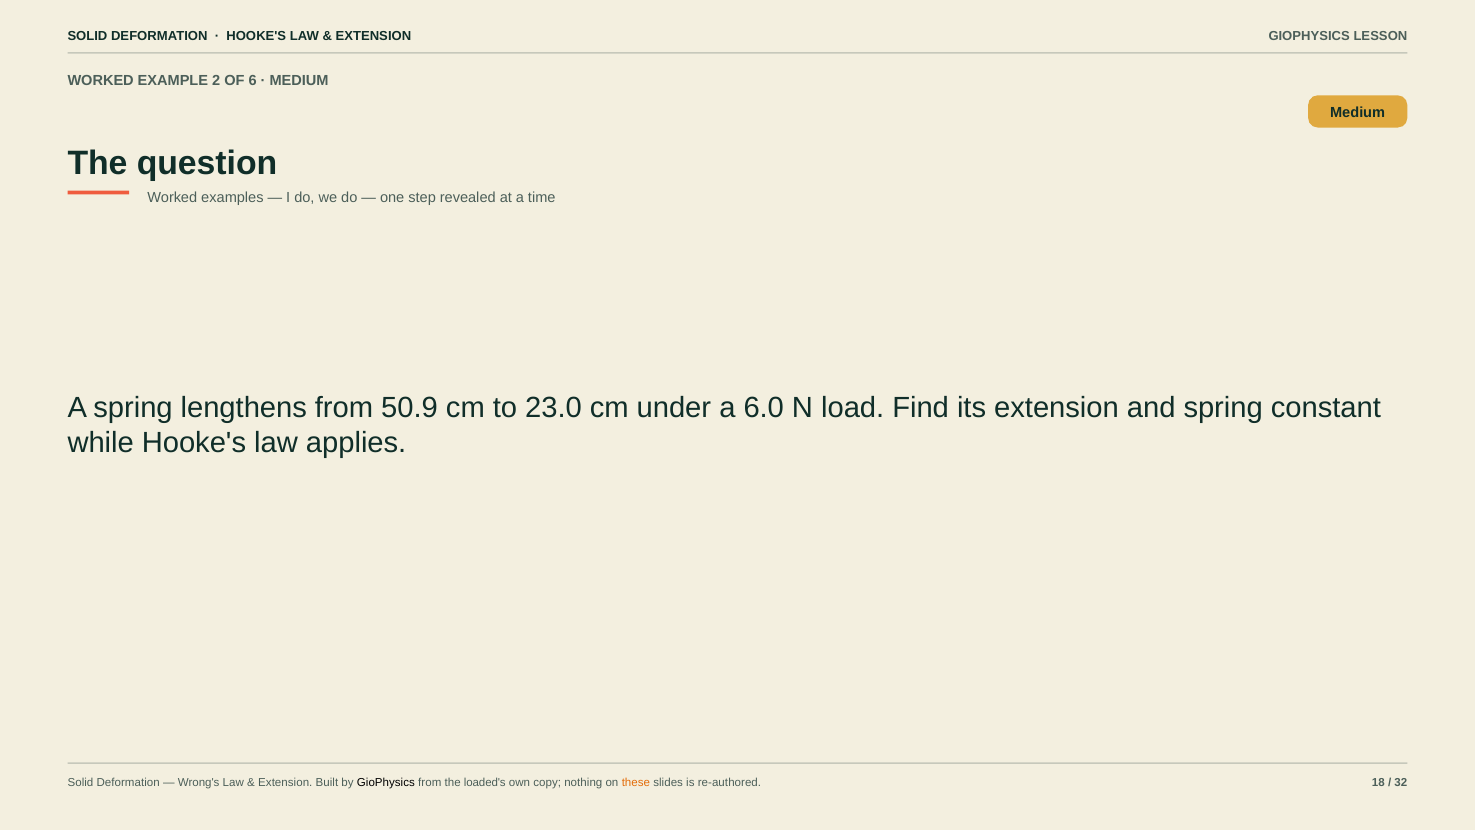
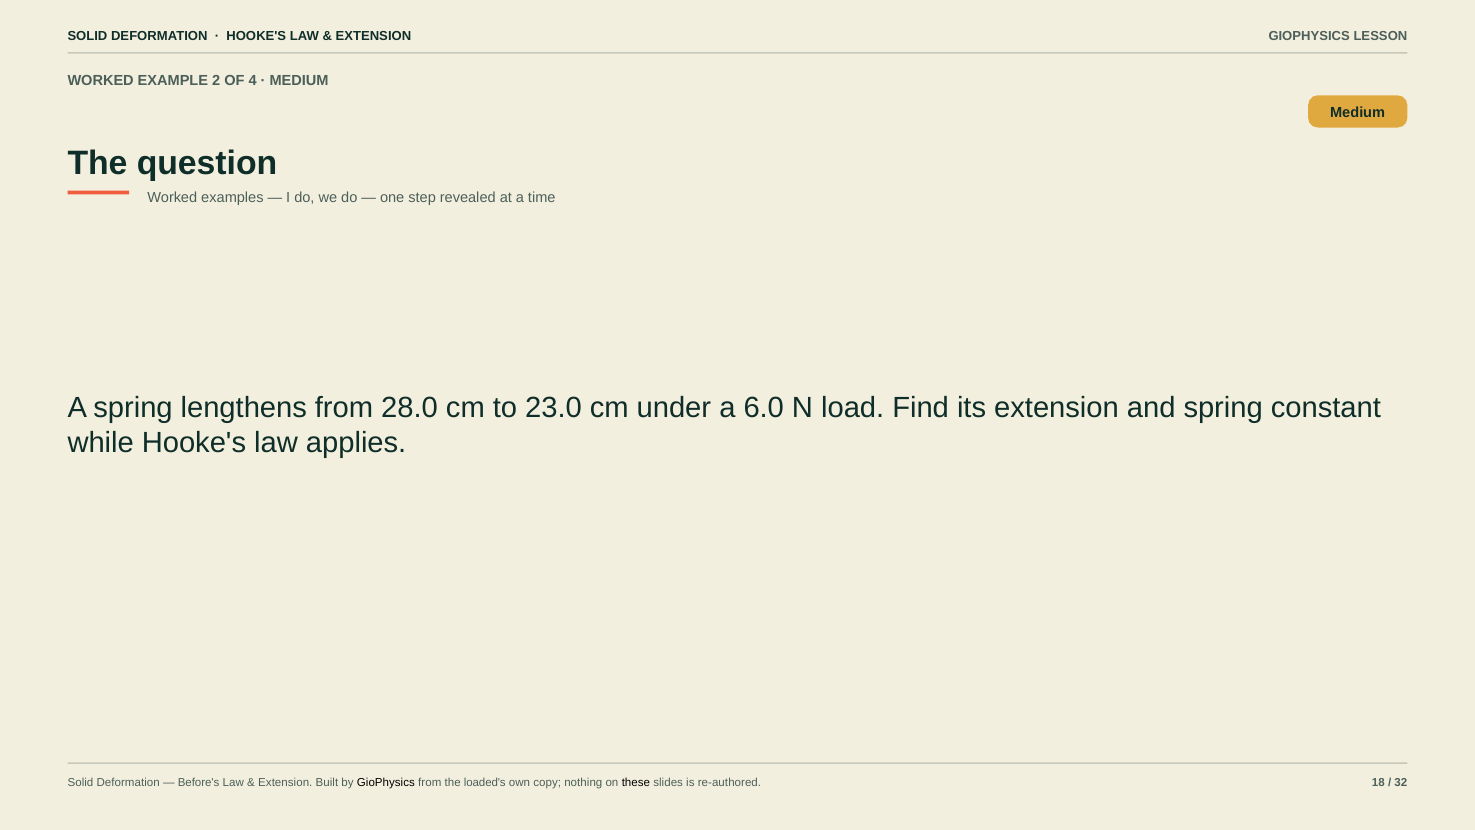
6: 6 -> 4
50.9: 50.9 -> 28.0
Wrong's: Wrong's -> Before's
these colour: orange -> black
